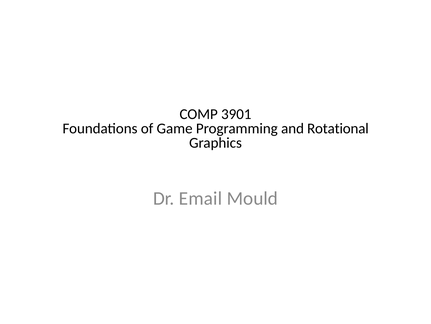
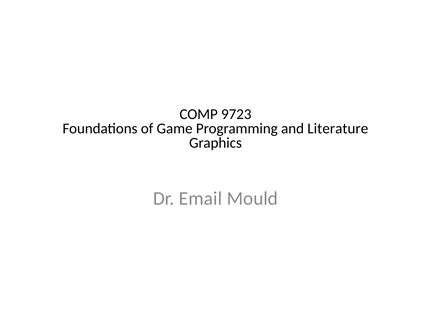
3901: 3901 -> 9723
Rotational: Rotational -> Literature
